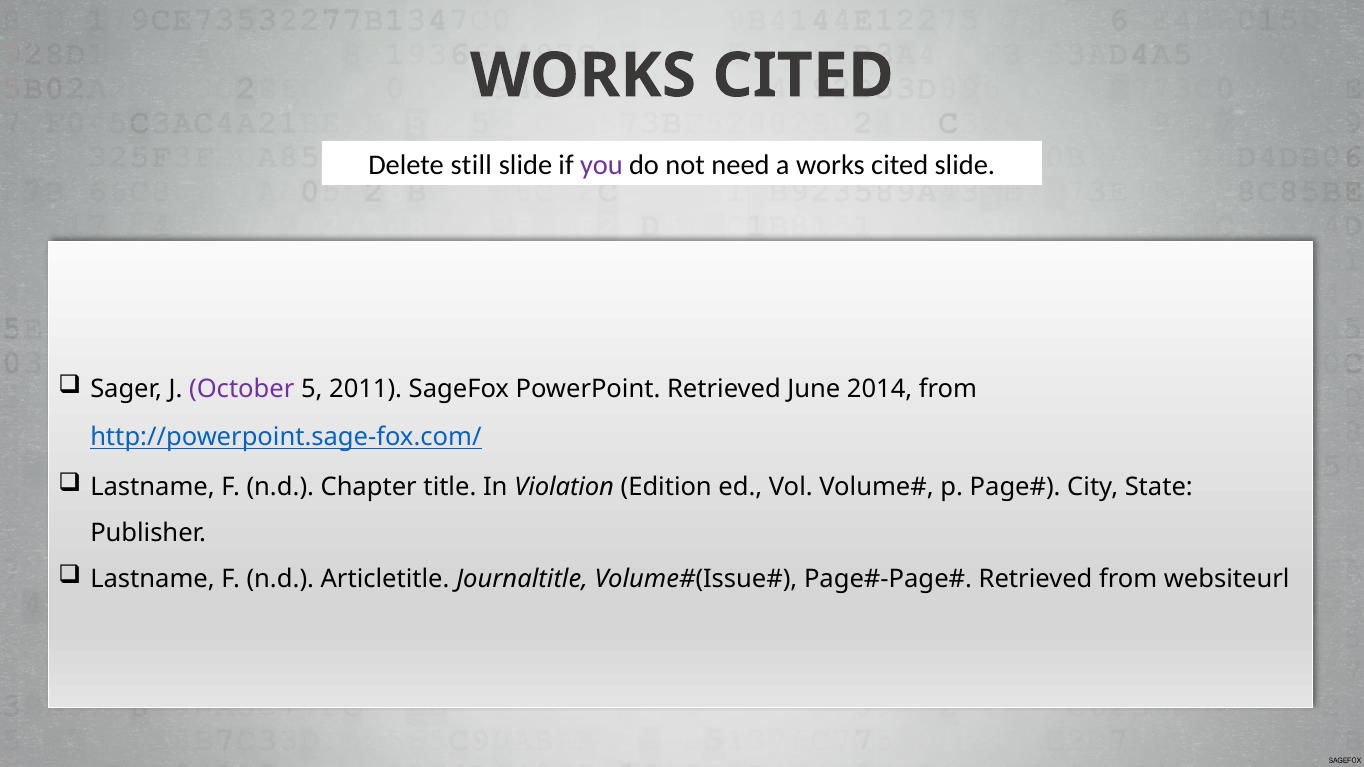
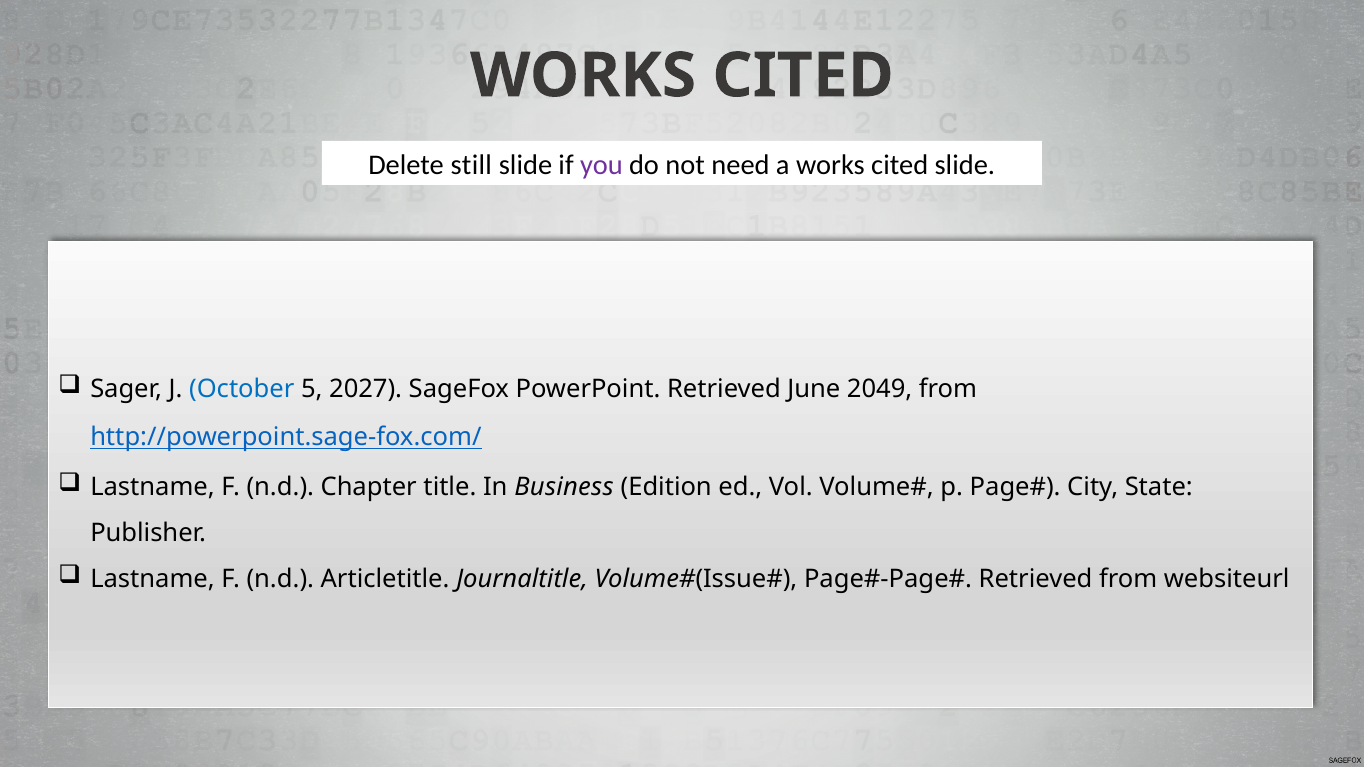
October colour: purple -> blue
2011: 2011 -> 2027
2014: 2014 -> 2049
Violation: Violation -> Business
